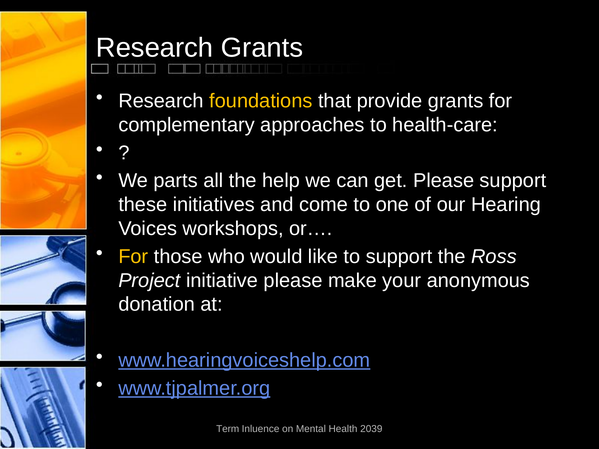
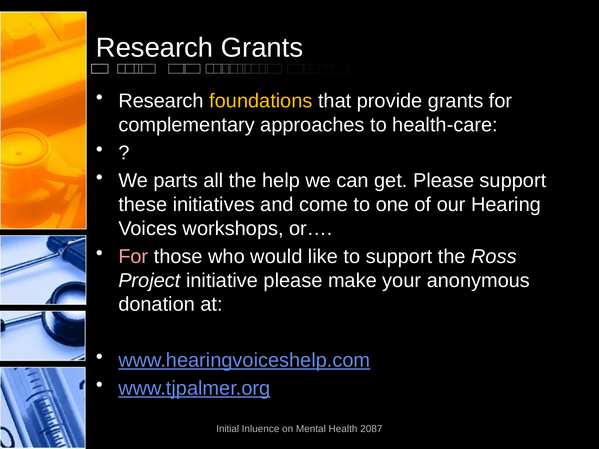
For at (133, 257) colour: yellow -> pink
Term: Term -> Initial
2039: 2039 -> 2087
